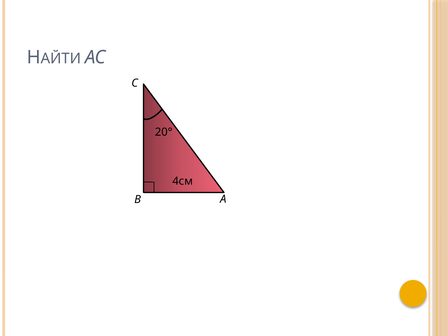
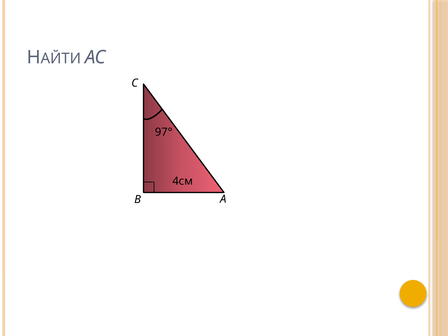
20°: 20° -> 97°
